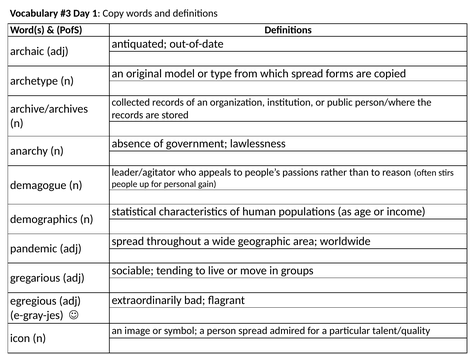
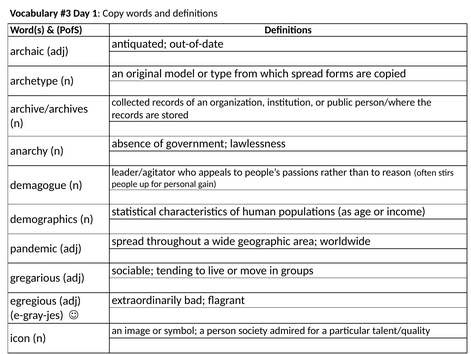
person spread: spread -> society
